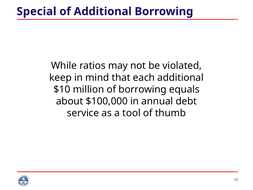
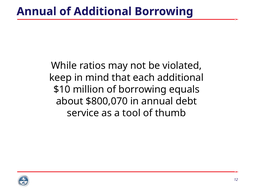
Special at (36, 11): Special -> Annual
$100,000: $100,000 -> $800,070
